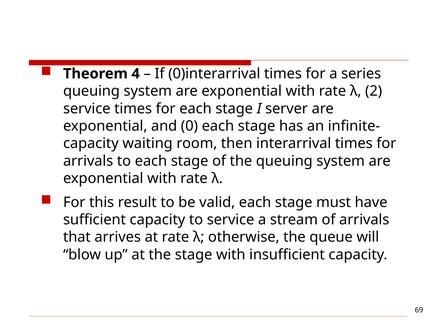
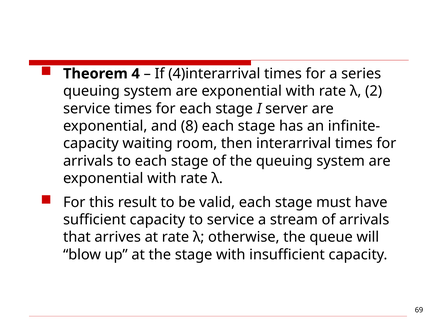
0)interarrival: 0)interarrival -> 4)interarrival
0: 0 -> 8
